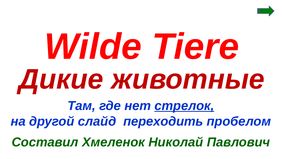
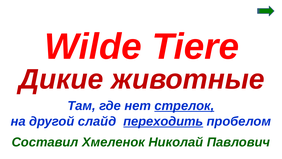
переходить underline: none -> present
